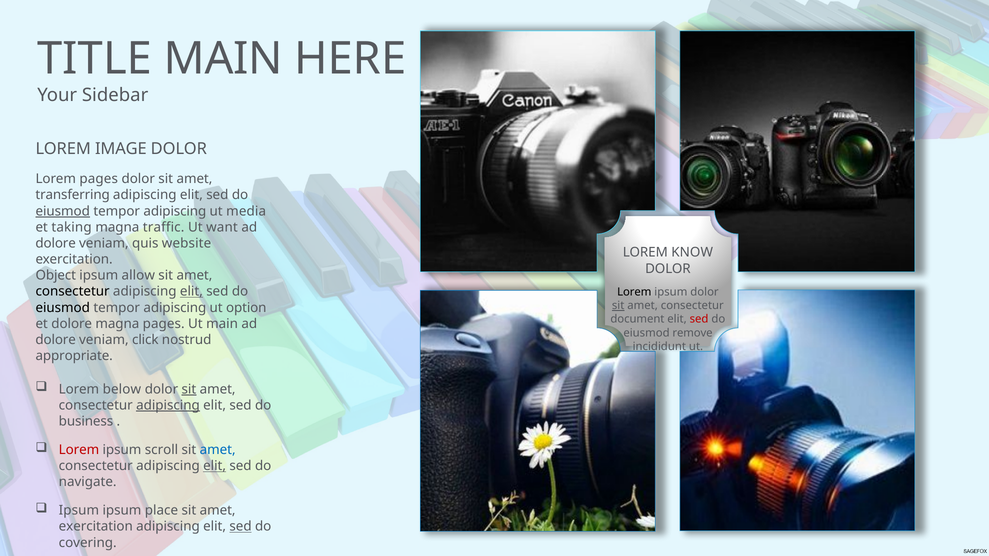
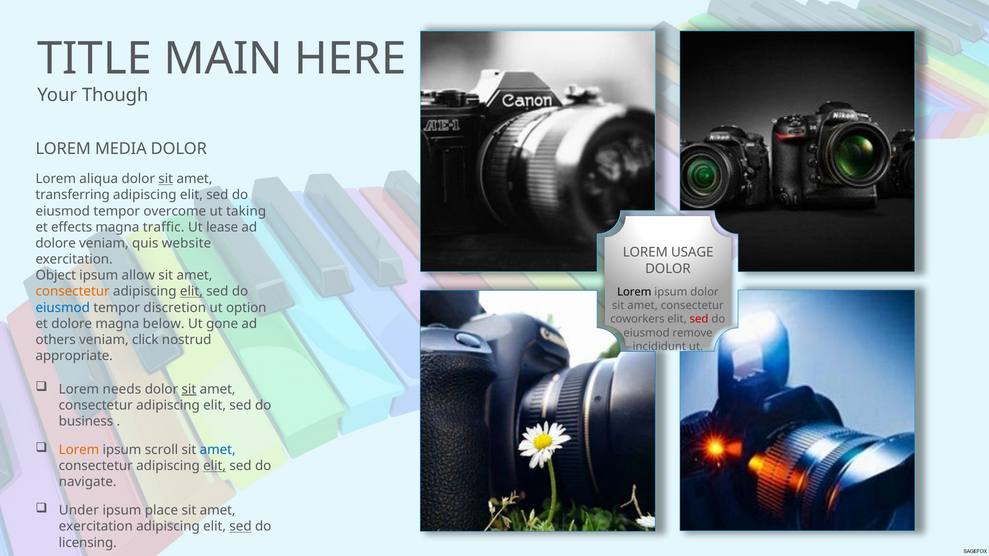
Sidebar: Sidebar -> Though
IMAGE: IMAGE -> MEDIA
Lorem pages: pages -> aliqua
sit at (166, 179) underline: none -> present
eiusmod at (63, 211) underline: present -> none
adipiscing at (175, 211): adipiscing -> overcome
media: media -> taking
taking: taking -> effects
want: want -> lease
KNOW: KNOW -> USAGE
consectetur at (73, 292) colour: black -> orange
sit at (618, 306) underline: present -> none
eiusmod at (63, 308) colour: black -> blue
adipiscing at (175, 308): adipiscing -> discretion
document: document -> coworkers
magna pages: pages -> below
Ut main: main -> gone
dolore at (56, 340): dolore -> others
below: below -> needs
adipiscing at (168, 406) underline: present -> none
Lorem at (79, 450) colour: red -> orange
Ipsum at (79, 511): Ipsum -> Under
covering: covering -> licensing
